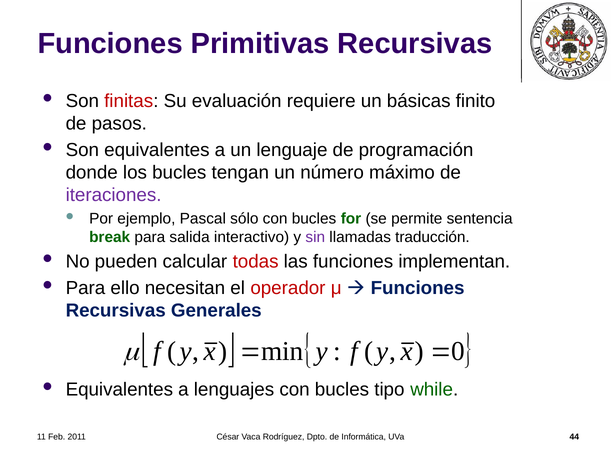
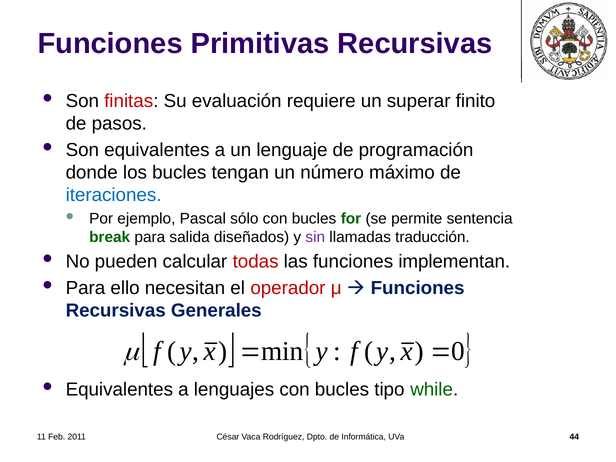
básicas: básicas -> superar
iteraciones colour: purple -> blue
interactivo: interactivo -> diseñados
